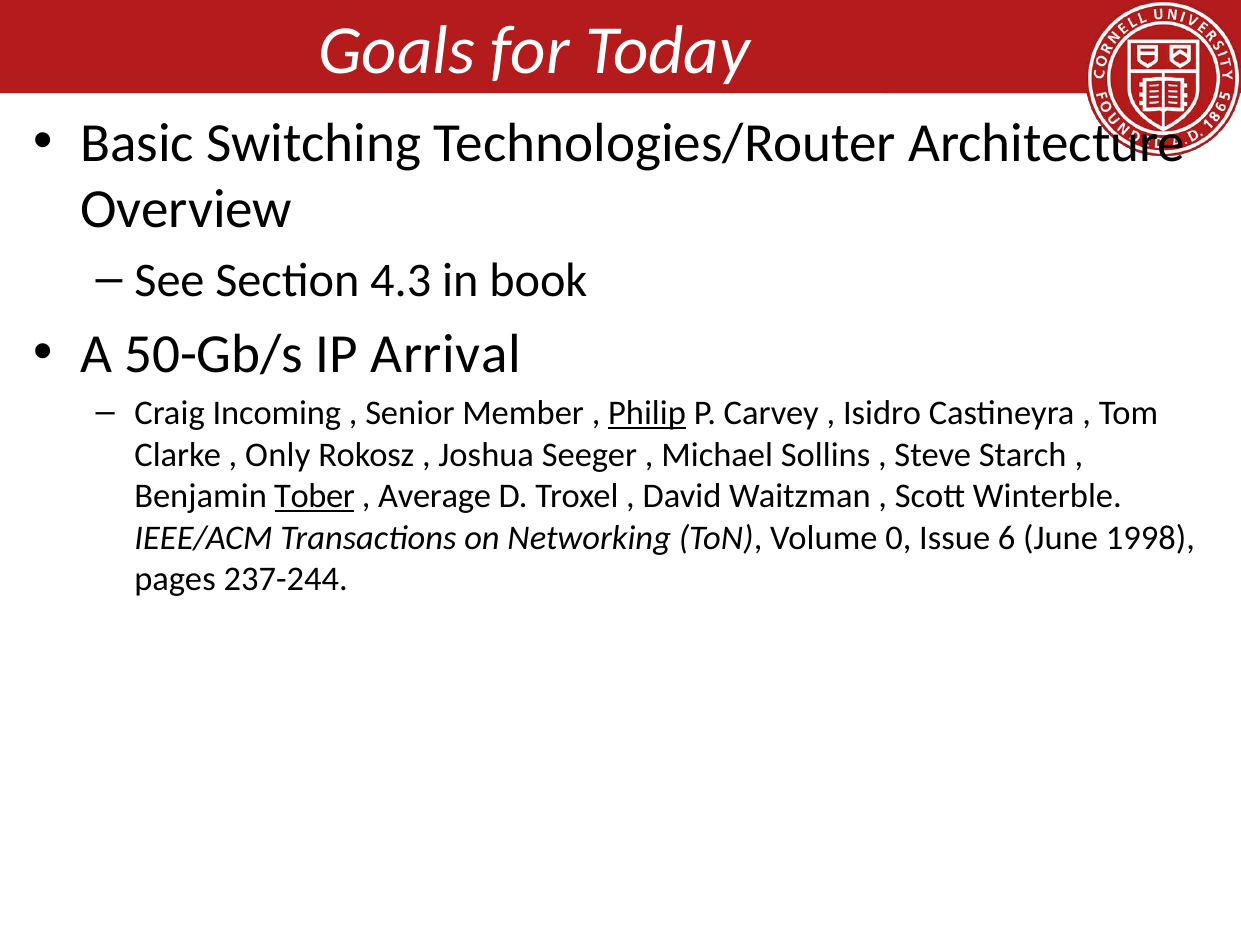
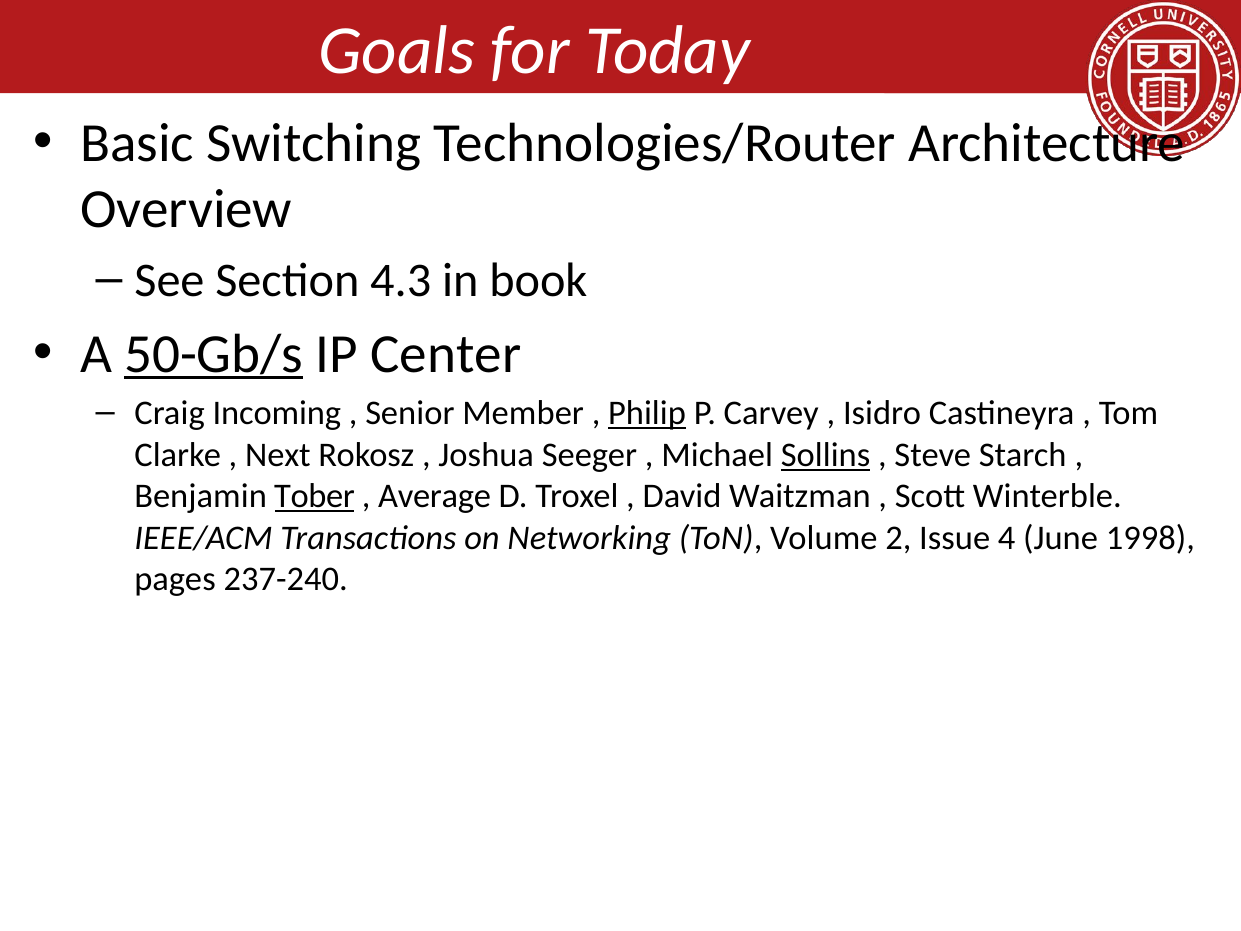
50-Gb/s underline: none -> present
Arrival: Arrival -> Center
Only: Only -> Next
Sollins underline: none -> present
0: 0 -> 2
6: 6 -> 4
237-244: 237-244 -> 237-240
